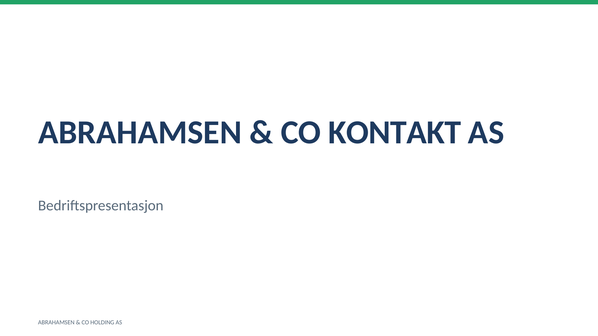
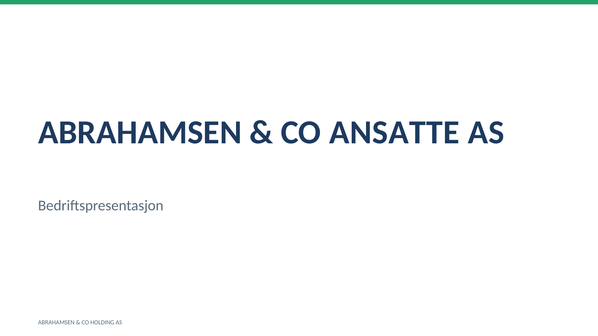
KONTAKT: KONTAKT -> ANSATTE
